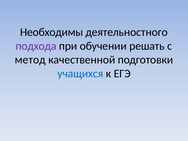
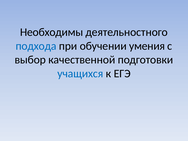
подхода colour: purple -> blue
решать: решать -> умения
метод: метод -> выбор
